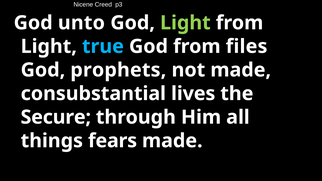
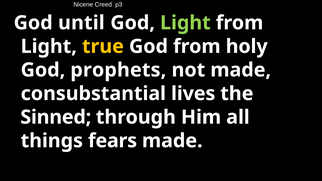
unto: unto -> until
true colour: light blue -> yellow
files: files -> holy
Secure: Secure -> Sinned
